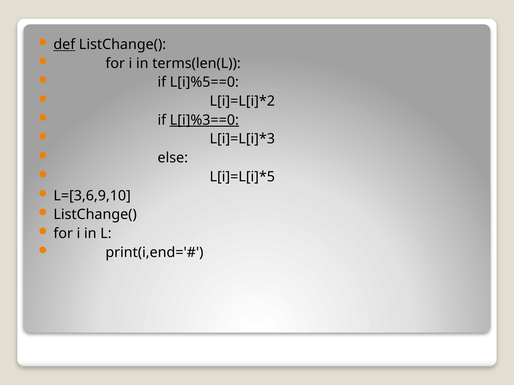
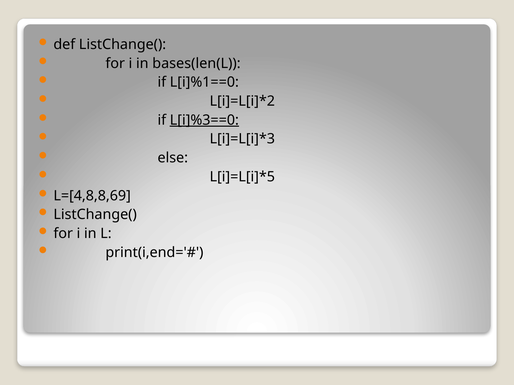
def underline: present -> none
terms(len(L: terms(len(L -> bases(len(L
L[i]%5==0: L[i]%5==0 -> L[i]%1==0
L=[3,6,9,10: L=[3,6,9,10 -> L=[4,8,8,69
